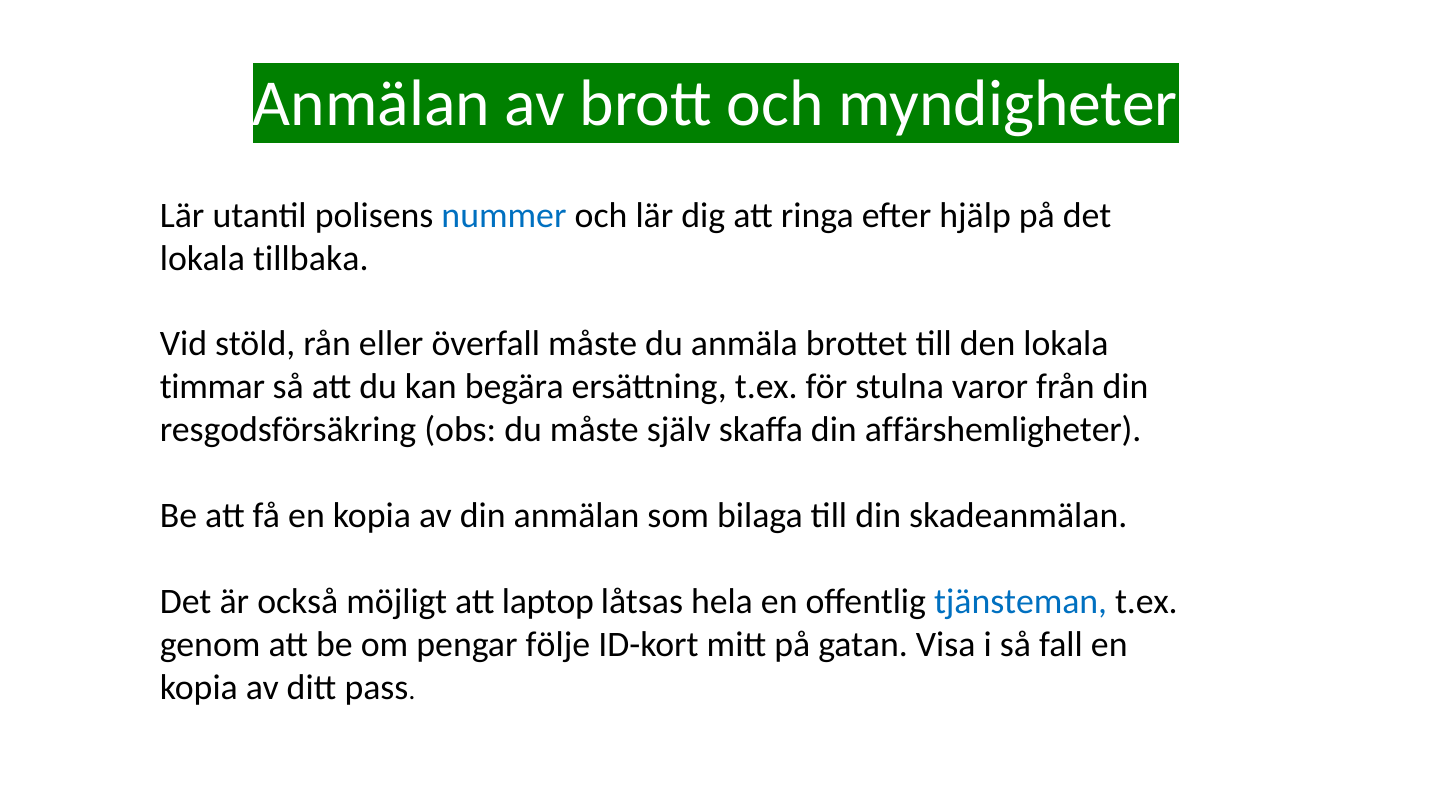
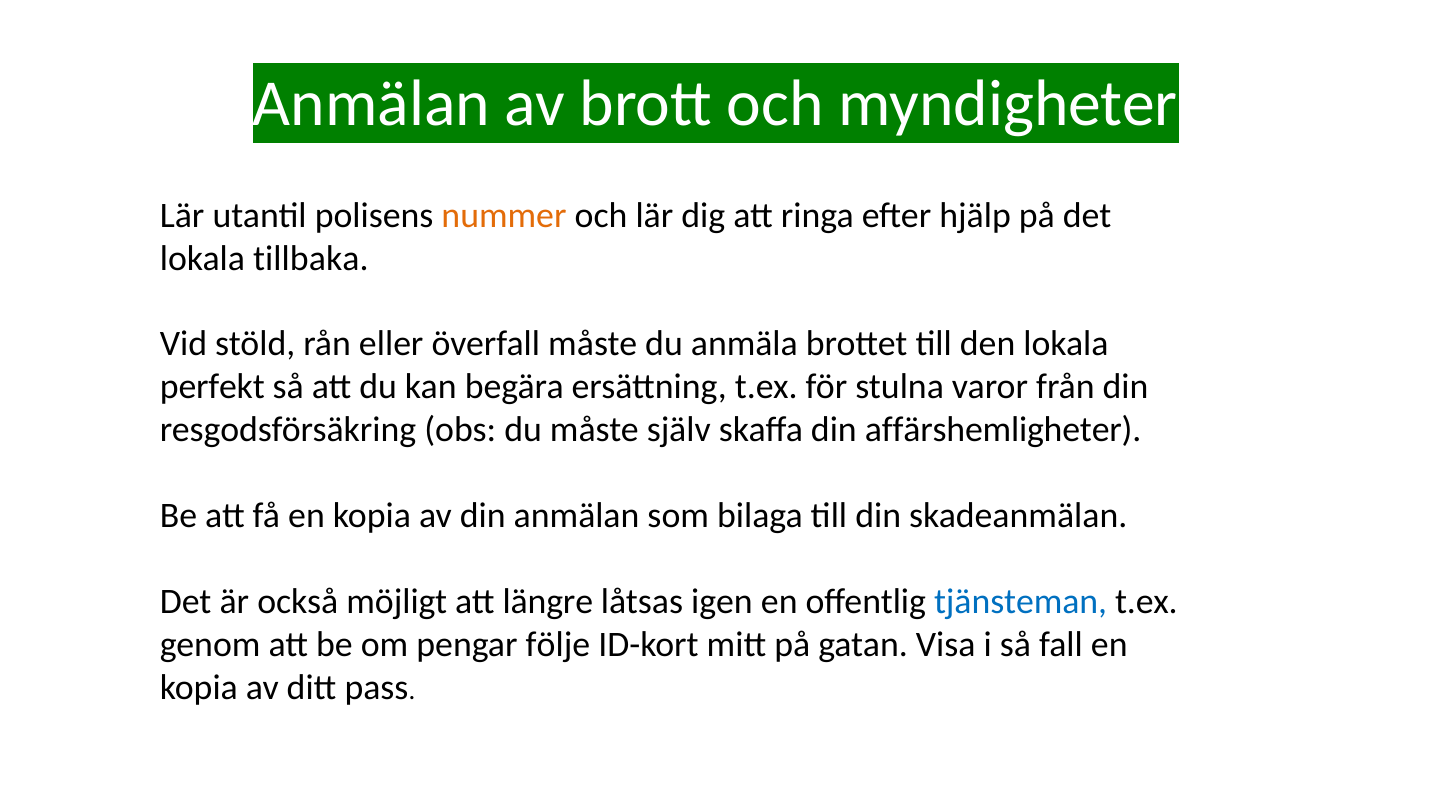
nummer colour: blue -> orange
timmar: timmar -> perfekt
laptop: laptop -> längre
hela: hela -> igen
